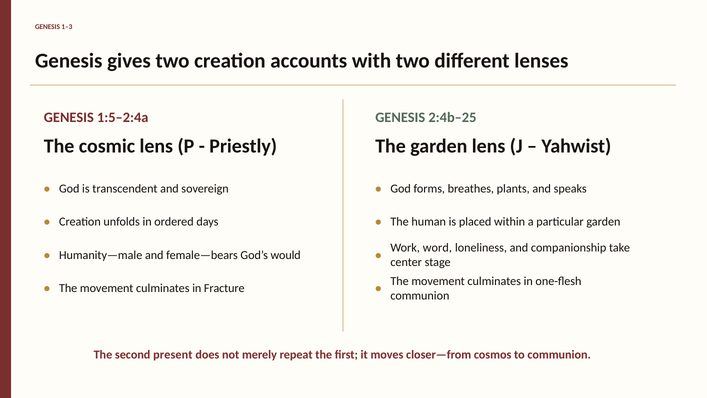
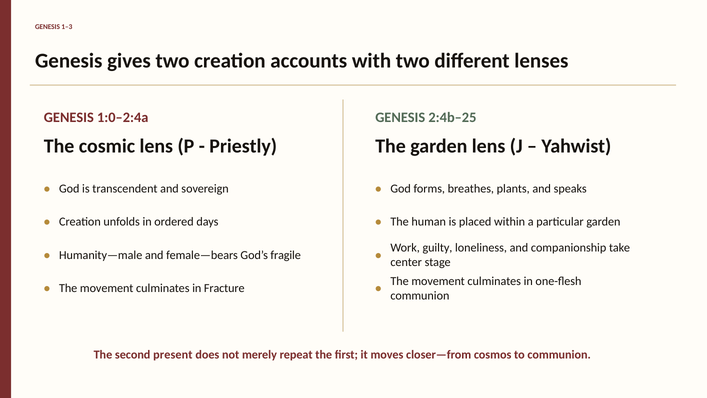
1:5–2:4a: 1:5–2:4a -> 1:0–2:4a
word: word -> guilty
would: would -> fragile
